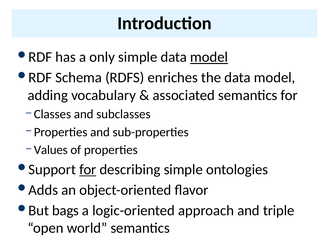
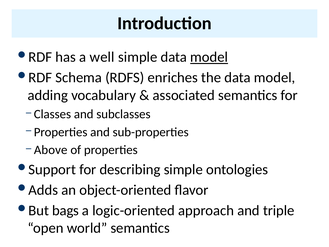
only: only -> well
Values: Values -> Above
for at (88, 169) underline: present -> none
